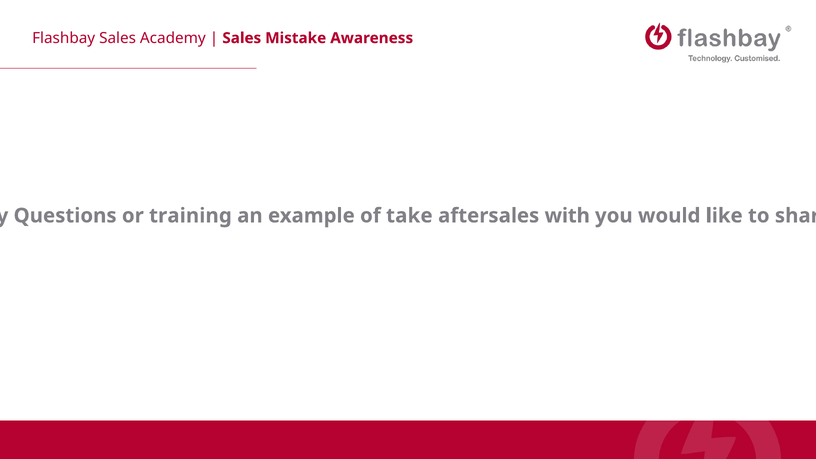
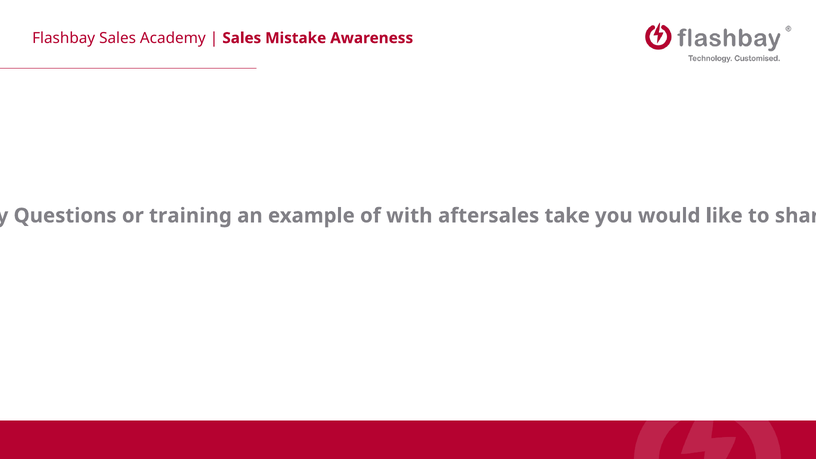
take: take -> with
with: with -> take
